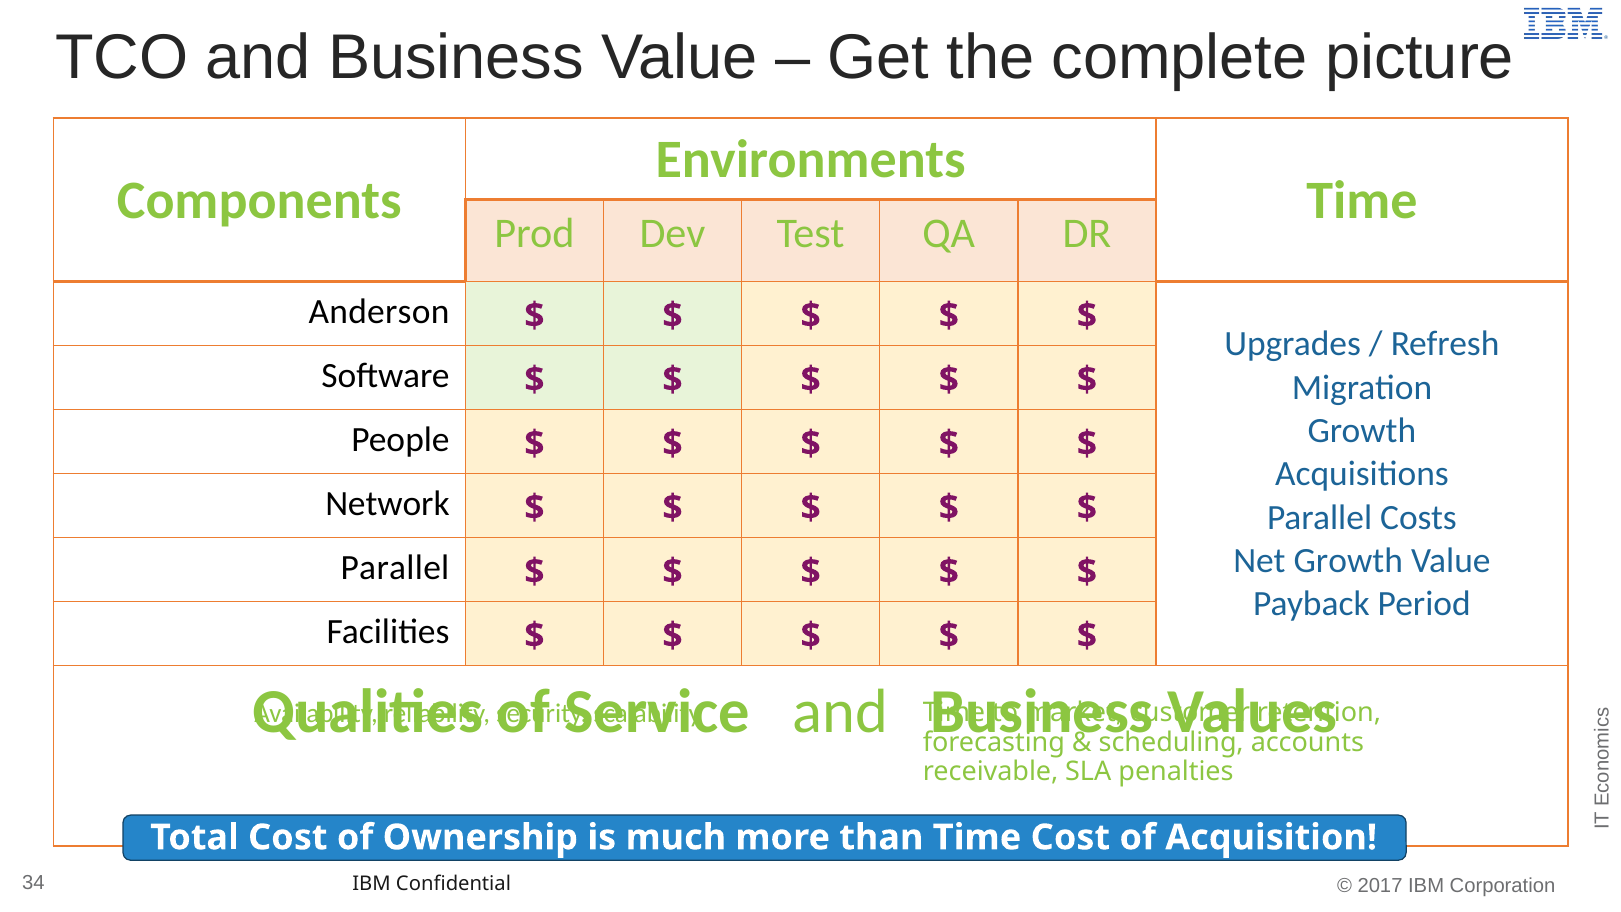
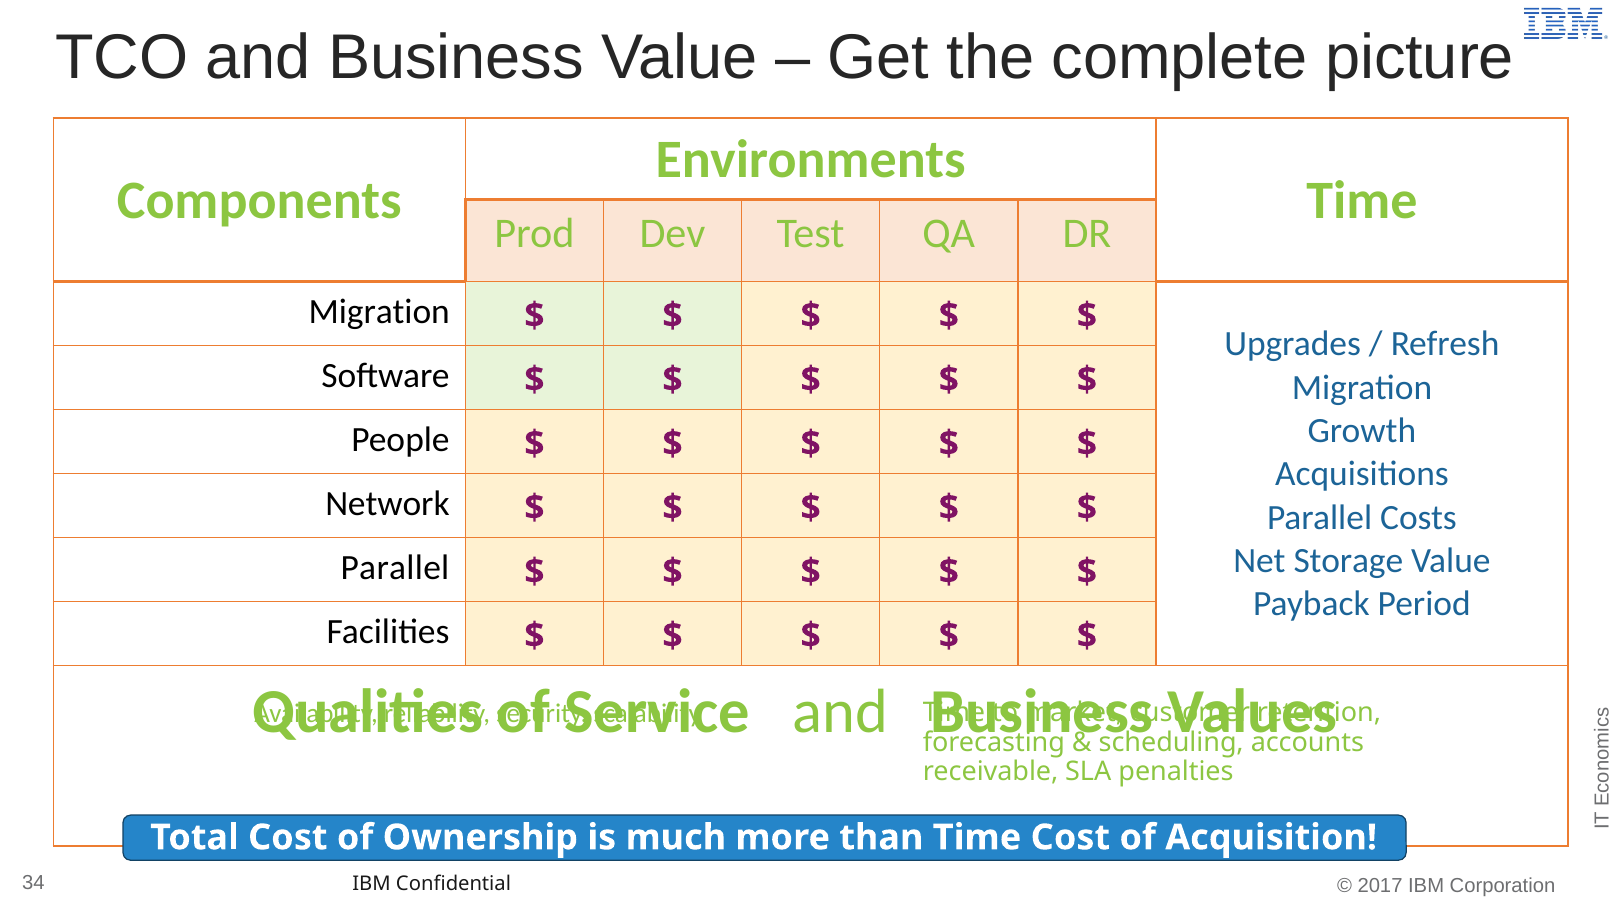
Anderson at (379, 312): Anderson -> Migration
Net Growth: Growth -> Storage
